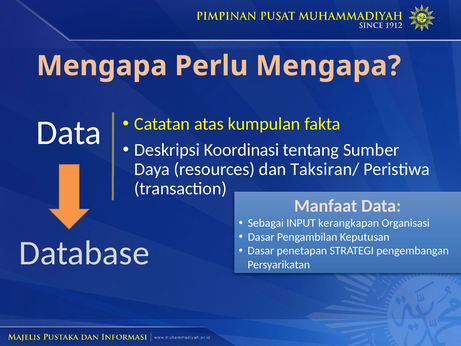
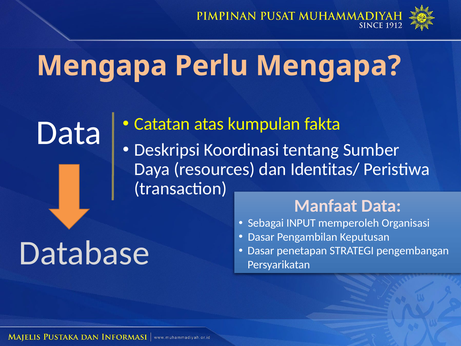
Taksiran/: Taksiran/ -> Identitas/
kerangkapan: kerangkapan -> memperoleh
